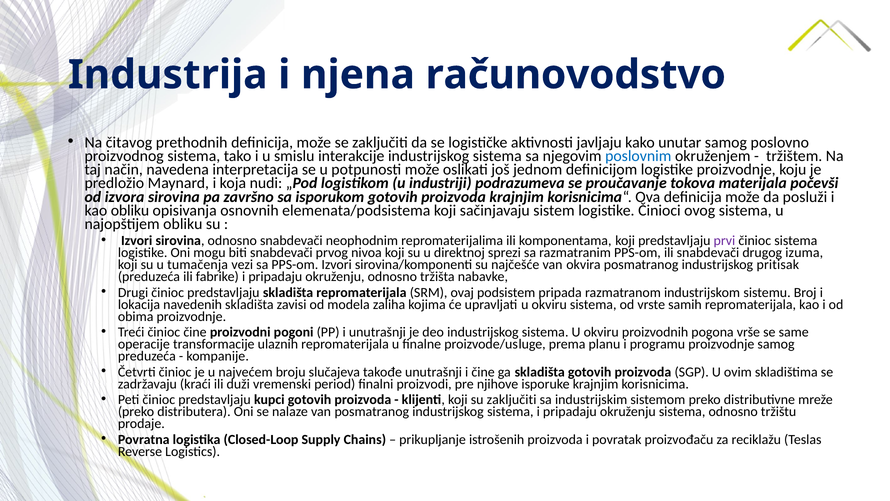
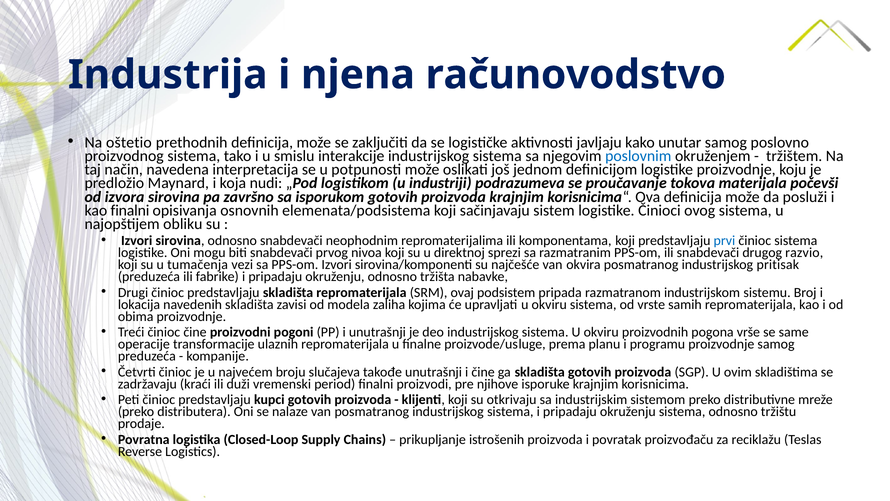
čitavog: čitavog -> oštetio
kao obliku: obliku -> finalni
prvi colour: purple -> blue
izuma: izuma -> razvio
su zaključiti: zaključiti -> otkrivaju
